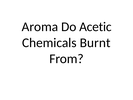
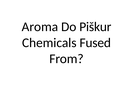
Acetic: Acetic -> Piškur
Burnt: Burnt -> Fused
